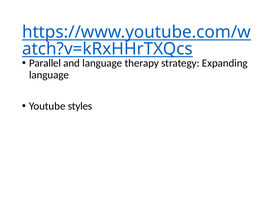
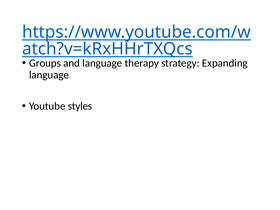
Parallel: Parallel -> Groups
